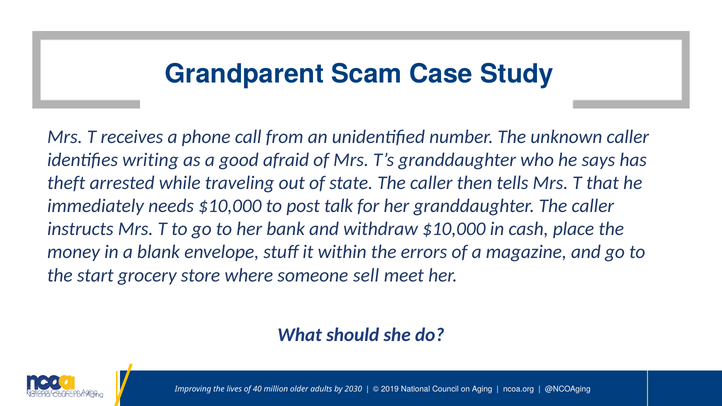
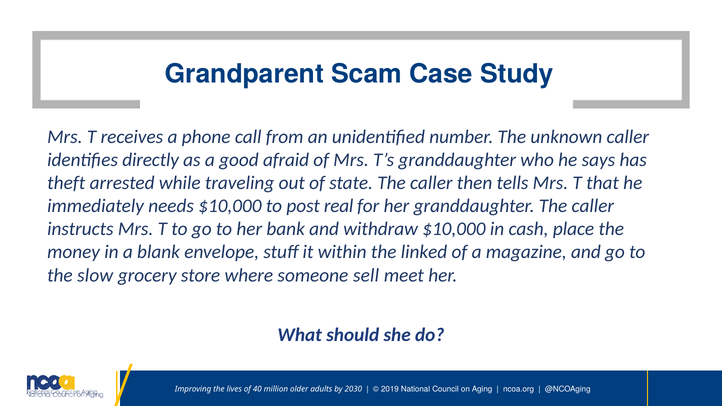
writing: writing -> directly
talk: talk -> real
errors: errors -> linked
start: start -> slow
